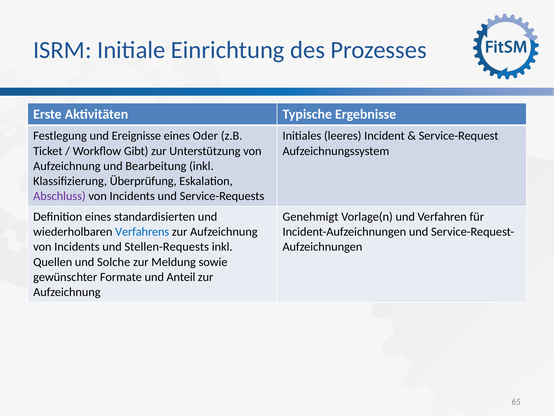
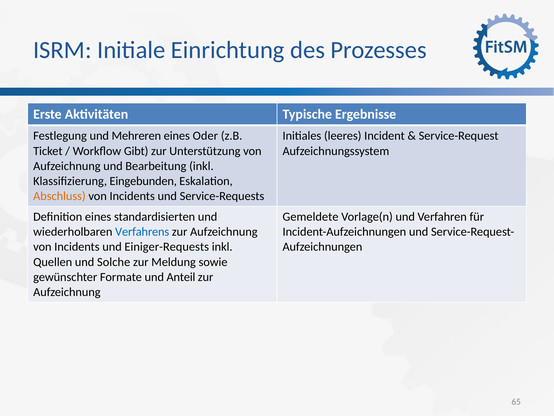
Ereignisse: Ereignisse -> Mehreren
Überprüfung: Überprüfung -> Eingebunden
Abschluss colour: purple -> orange
Genehmigt: Genehmigt -> Gemeldete
Stellen-Requests: Stellen-Requests -> Einiger-Requests
